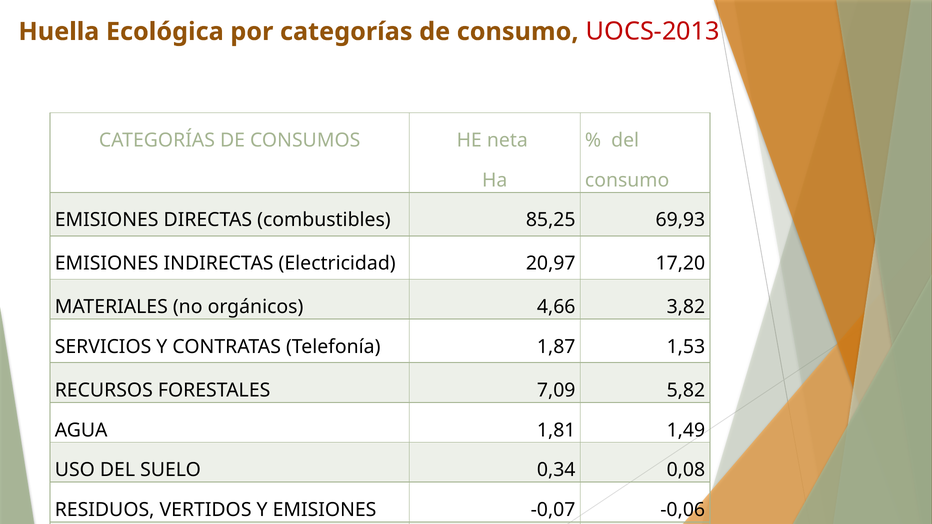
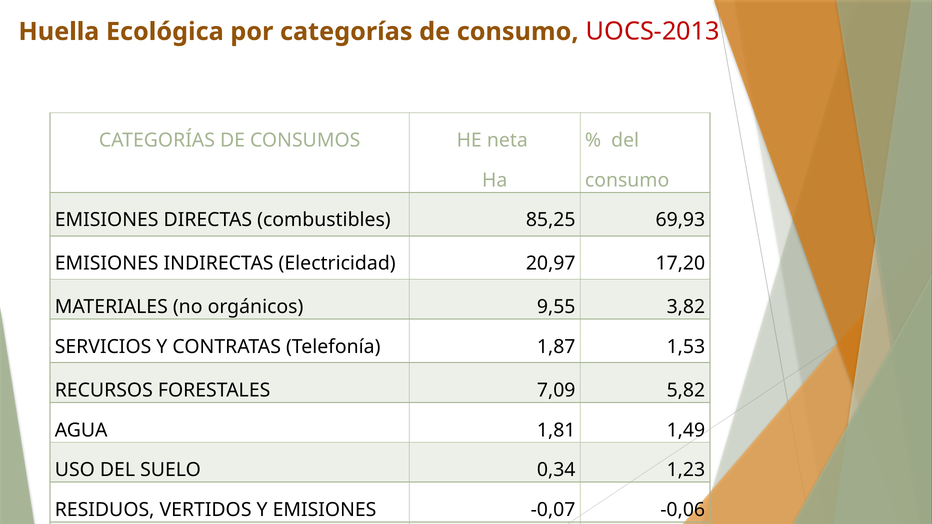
4,66: 4,66 -> 9,55
0,08: 0,08 -> 1,23
